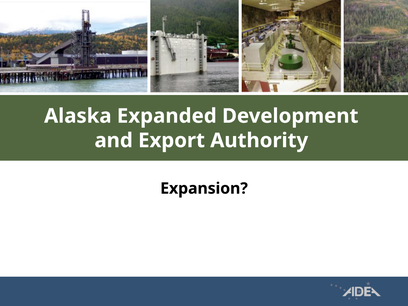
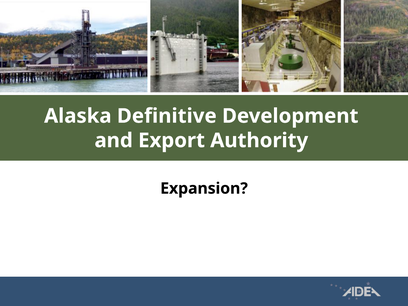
Expanded: Expanded -> Definitive
